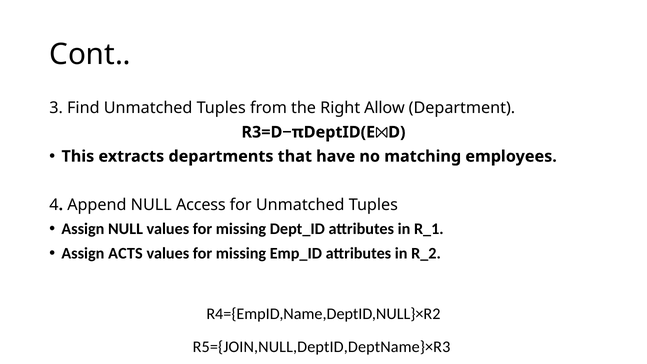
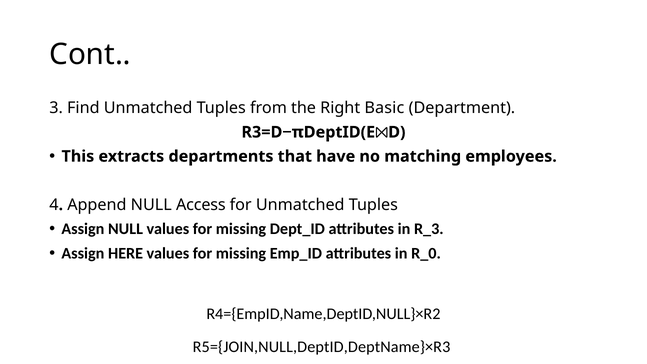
Allow: Allow -> Basic
R_1: R_1 -> R_3
ACTS: ACTS -> HERE
R_2: R_2 -> R_0
